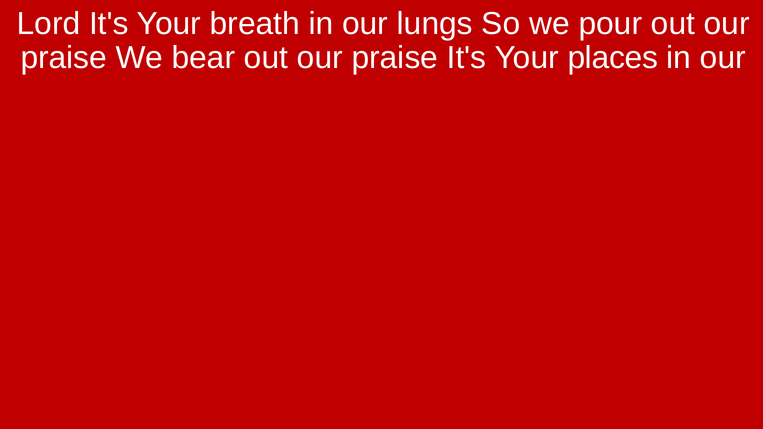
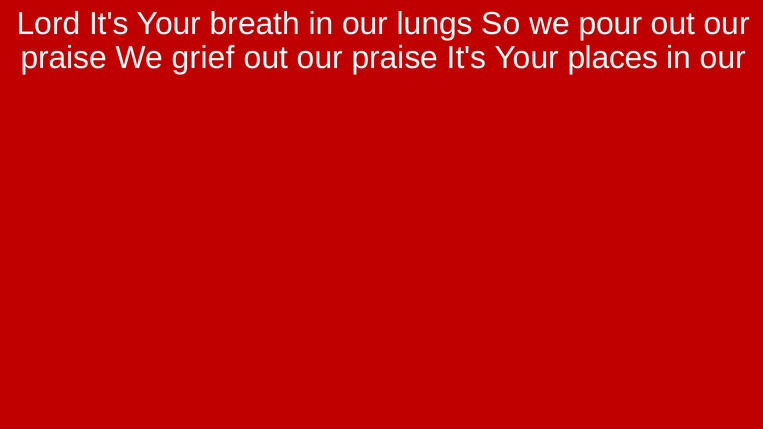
bear: bear -> grief
